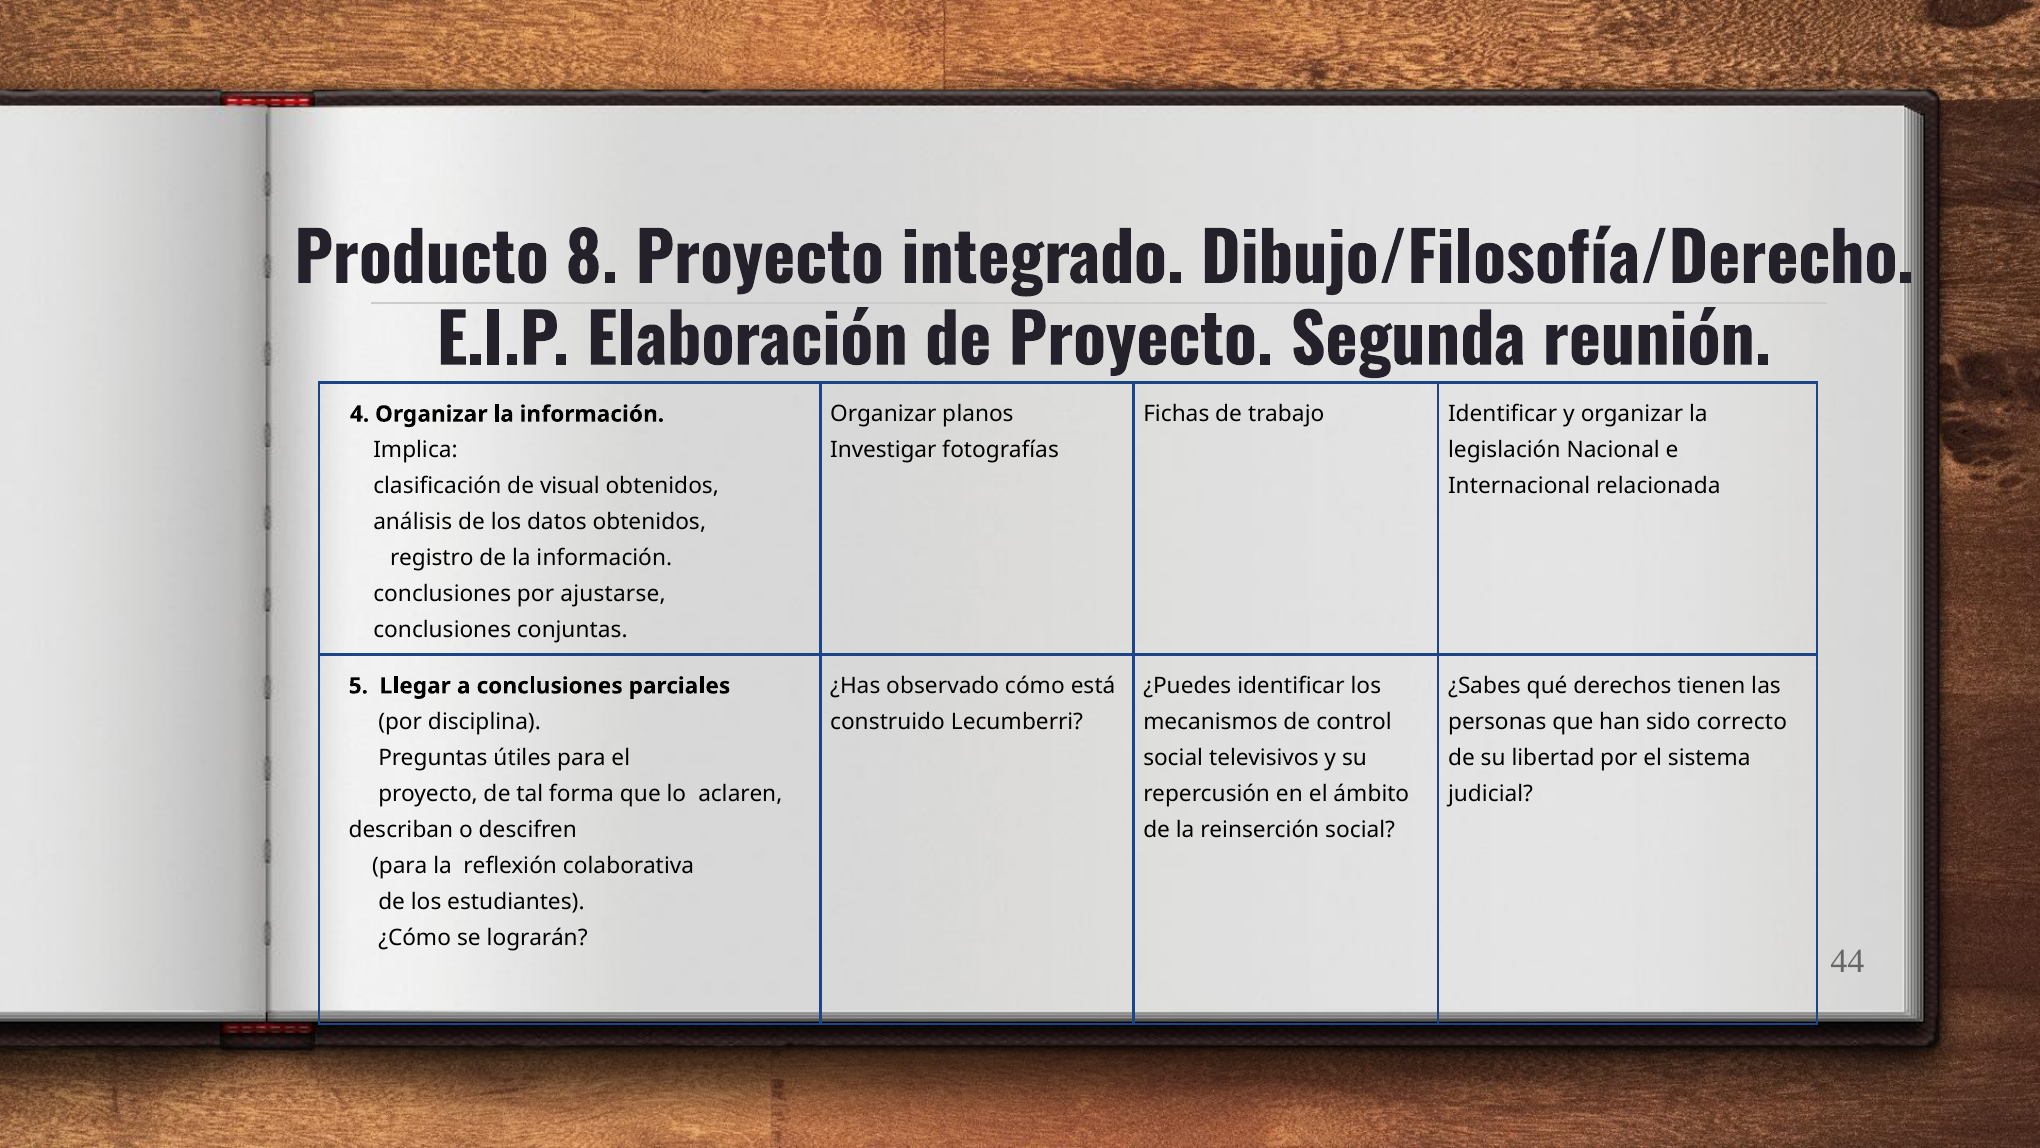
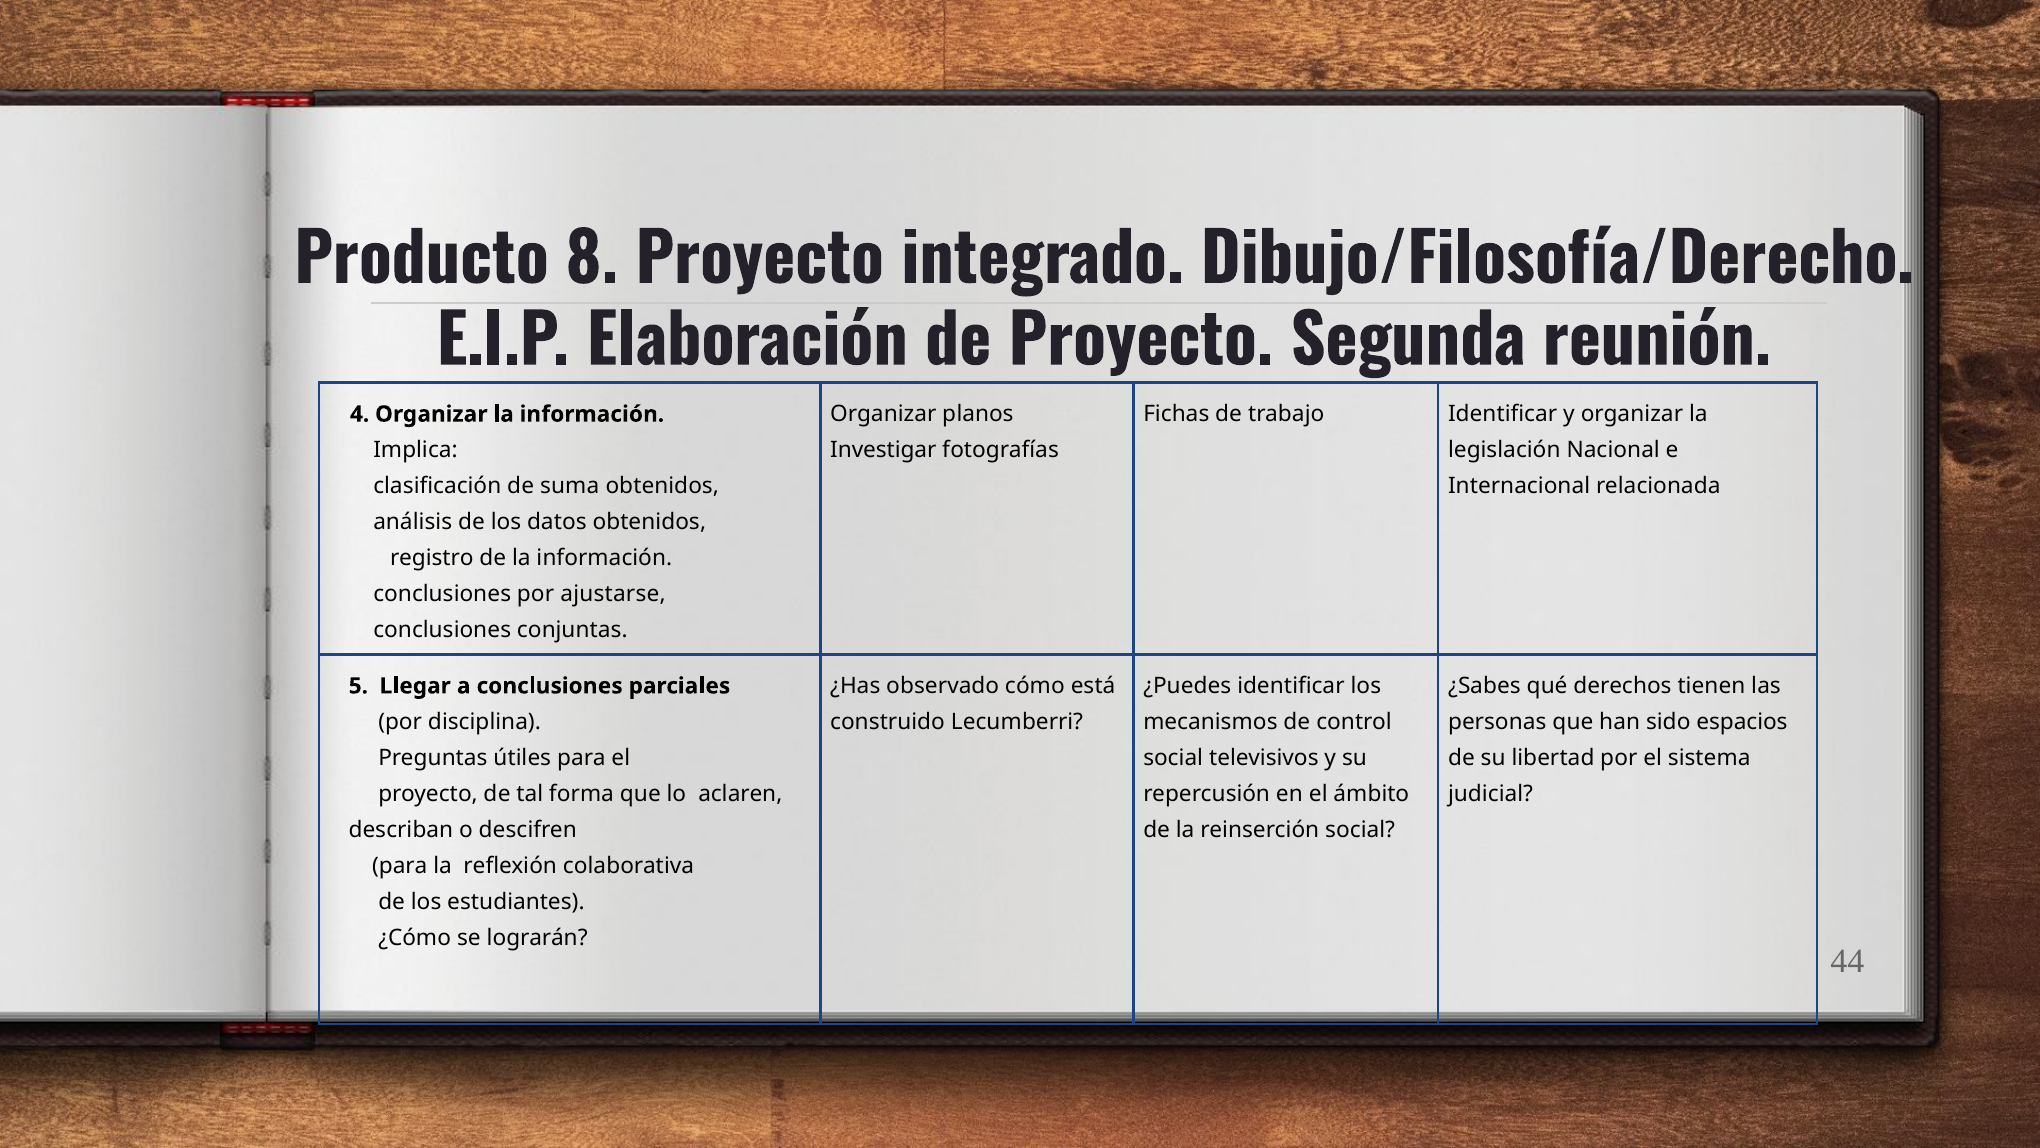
visual: visual -> suma
correcto: correcto -> espacios
